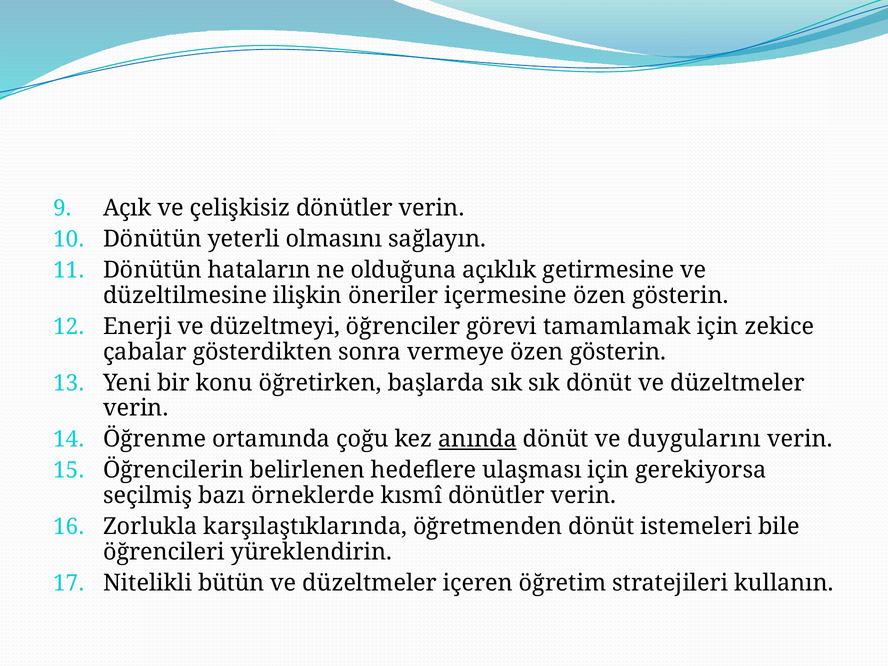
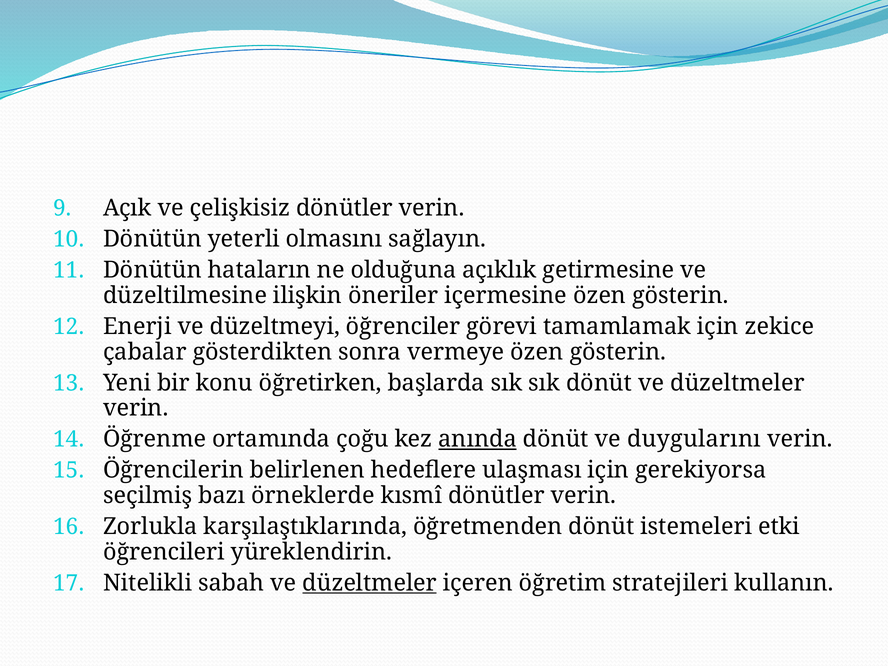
bile: bile -> etki
bütün: bütün -> sabah
düzeltmeler at (370, 583) underline: none -> present
